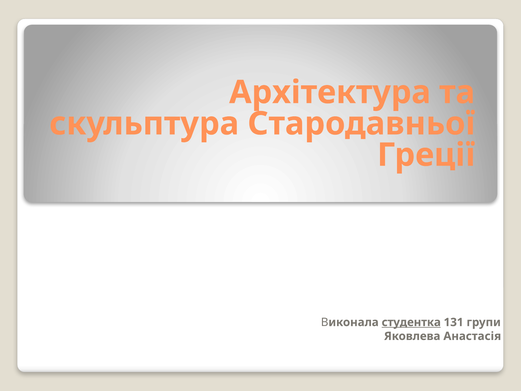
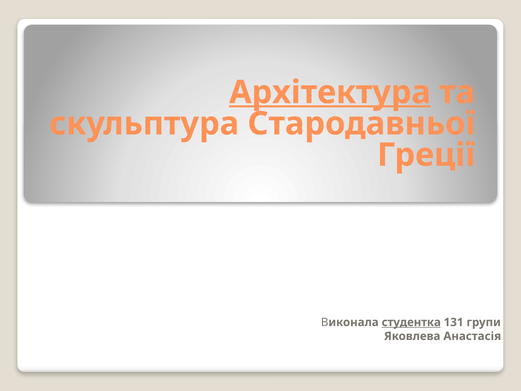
Архітектура underline: none -> present
